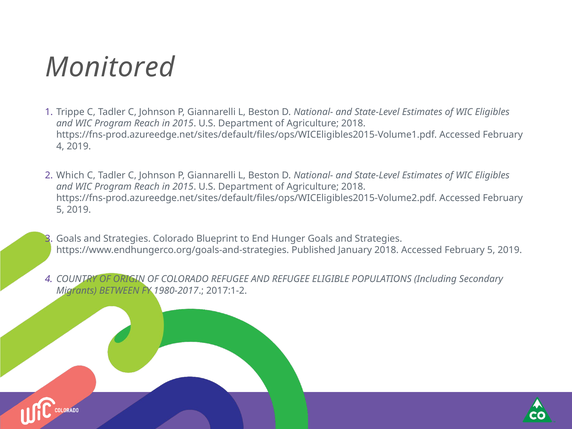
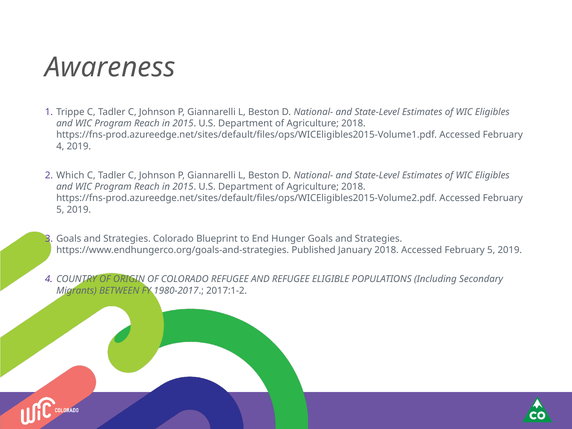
Monitored: Monitored -> Awareness
